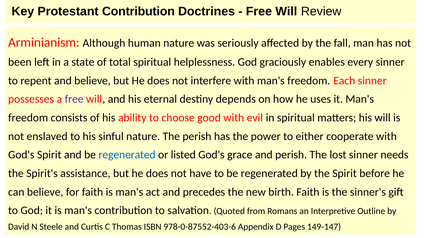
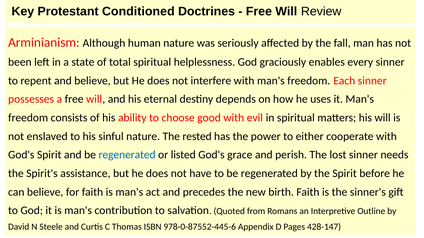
Protestant Contribution: Contribution -> Conditioned
free at (74, 99) colour: purple -> black
The perish: perish -> rested
978-0-87552-403-6: 978-0-87552-403-6 -> 978-0-87552-445-6
149-147: 149-147 -> 428-147
